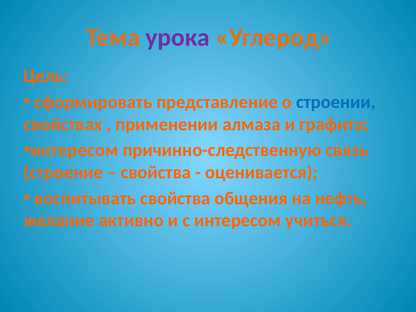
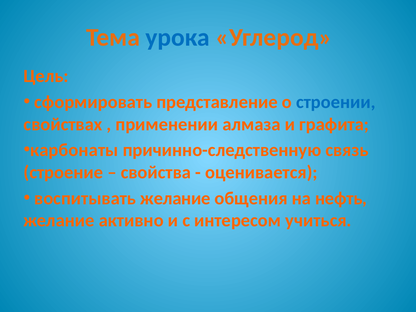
урока colour: purple -> blue
интересом at (74, 150): интересом -> карбонаты
воспитывать свойства: свойства -> желание
